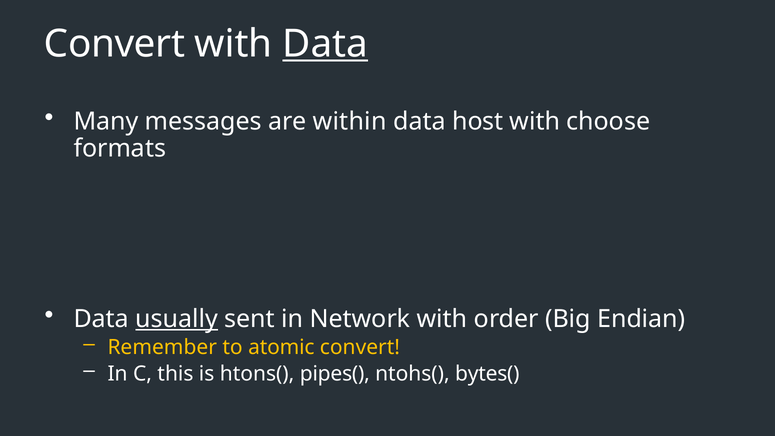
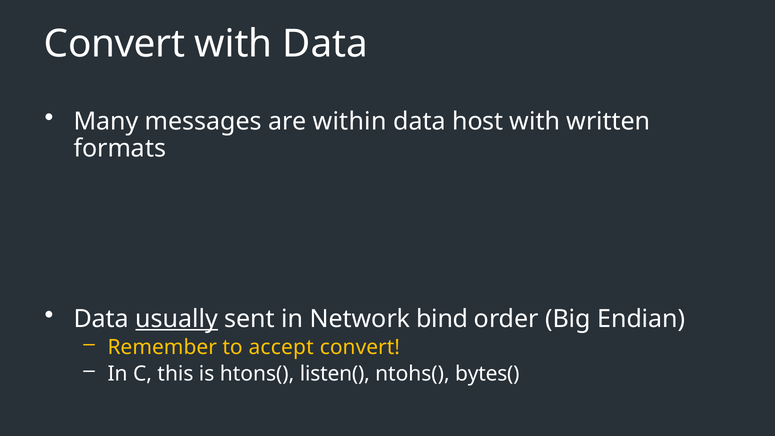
Data at (325, 44) underline: present -> none
choose: choose -> written
Network with: with -> bind
atomic: atomic -> accept
pipes(: pipes( -> listen(
